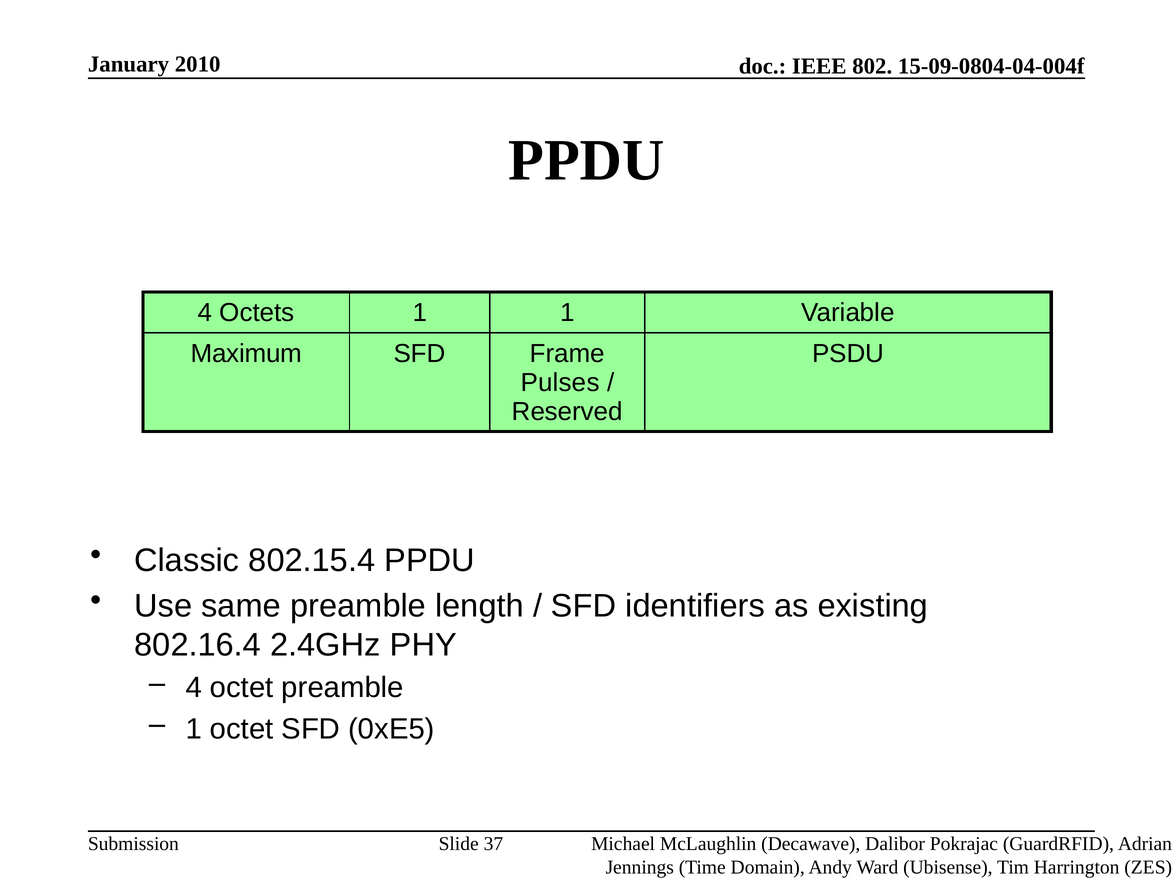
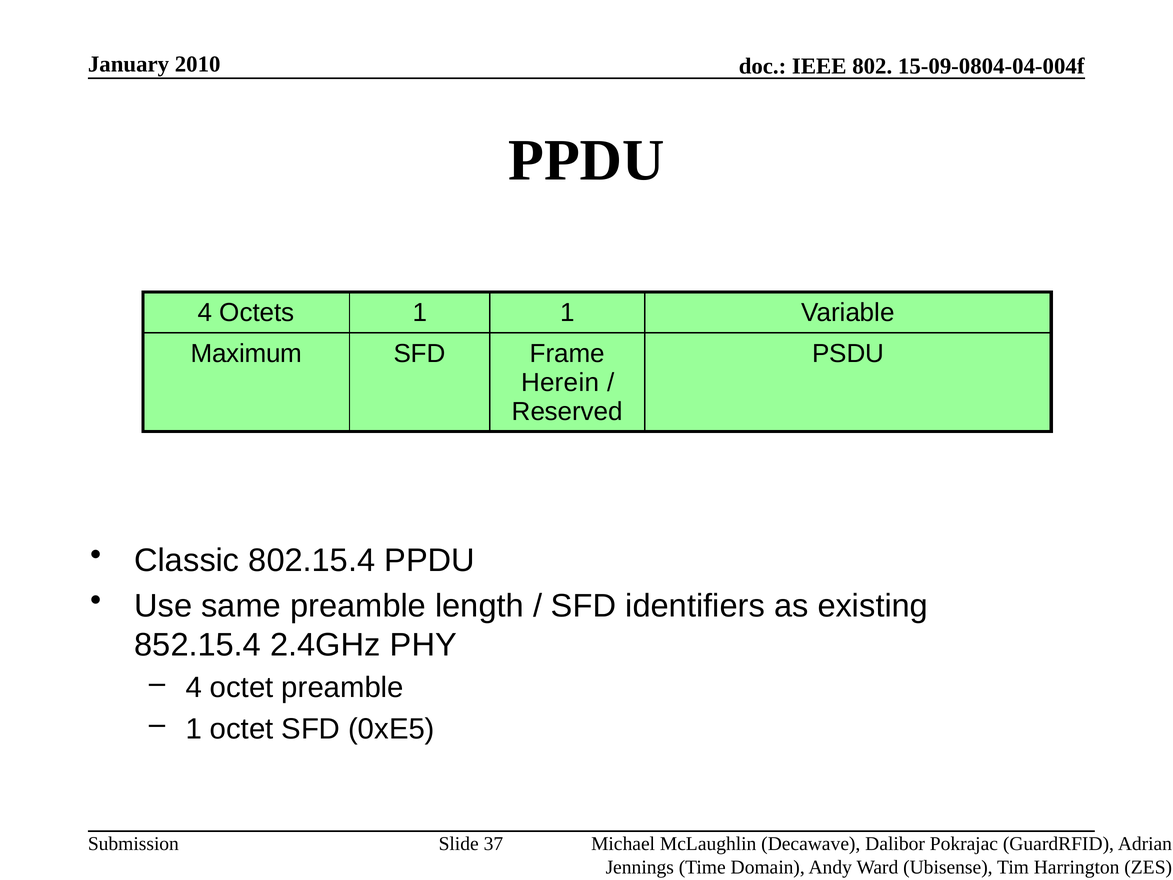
Pulses: Pulses -> Herein
802.16.4: 802.16.4 -> 852.15.4
